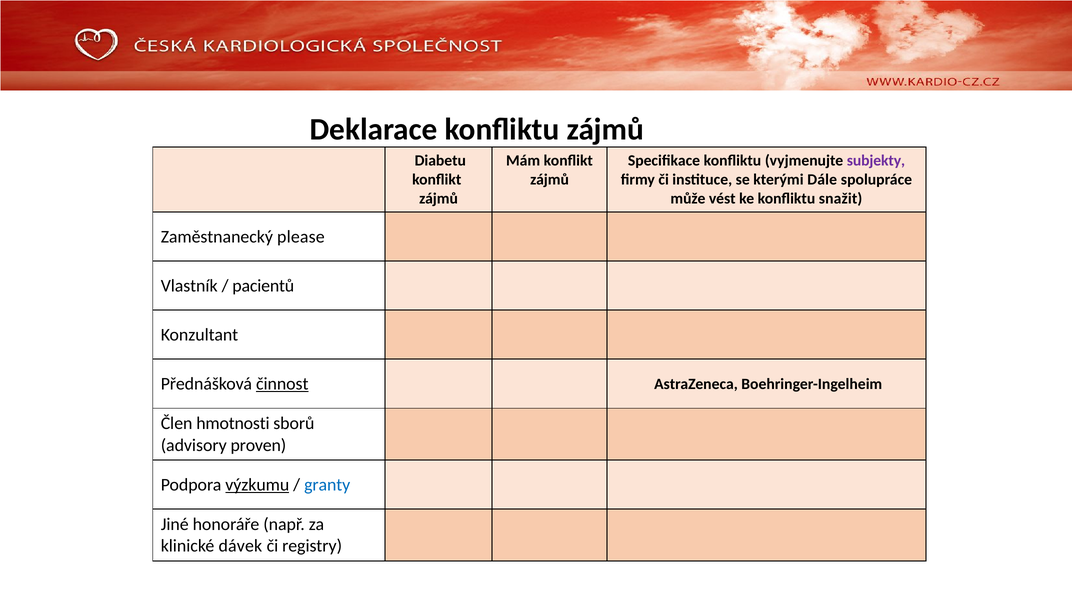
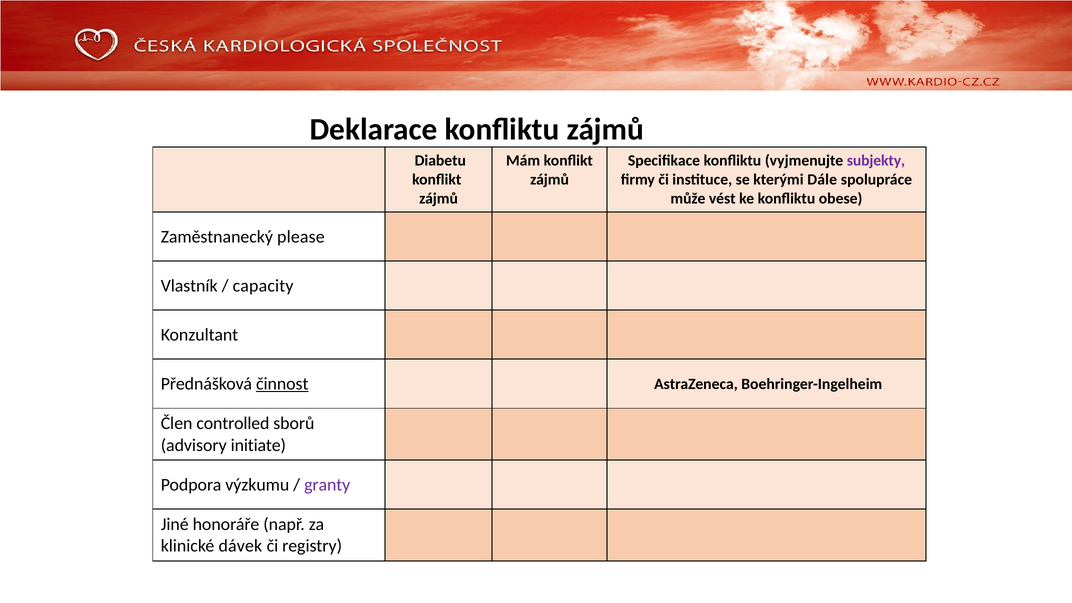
snažit: snažit -> obese
pacientů: pacientů -> capacity
hmotnosti: hmotnosti -> controlled
proven: proven -> initiate
výzkumu underline: present -> none
granty colour: blue -> purple
